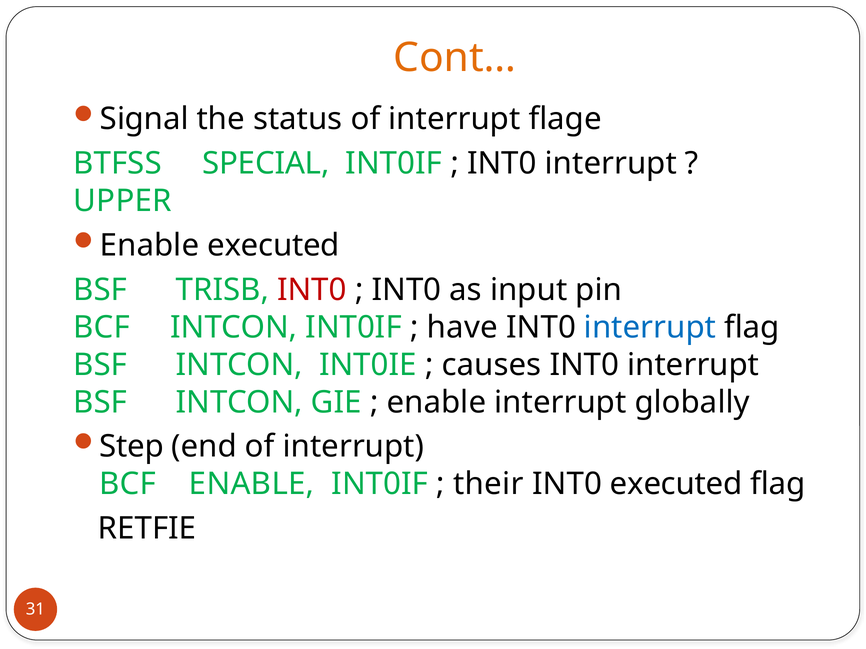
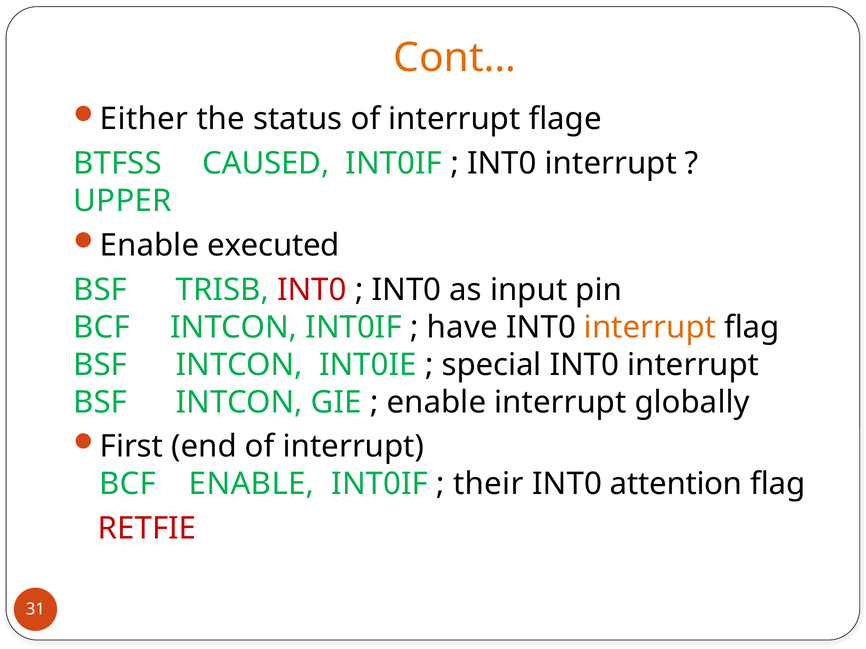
Signal: Signal -> Either
SPECIAL: SPECIAL -> CAUSED
interrupt at (650, 328) colour: blue -> orange
causes: causes -> special
Step: Step -> First
INT0 executed: executed -> attention
RETFIE colour: black -> red
